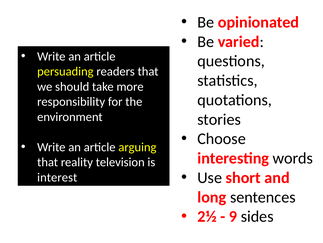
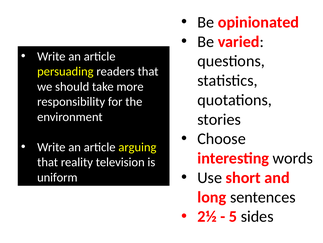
interest: interest -> uniform
9: 9 -> 5
